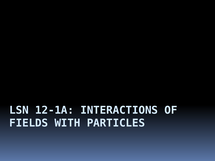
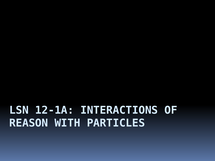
FIELDS: FIELDS -> REASON
